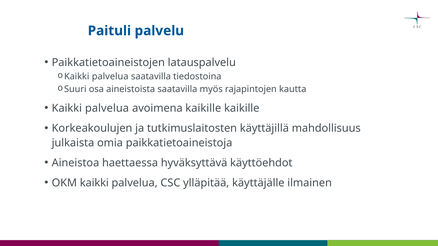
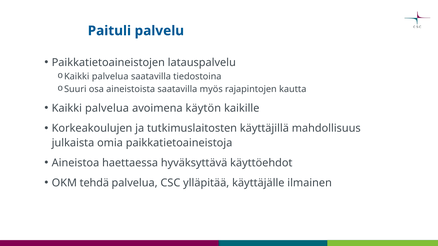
avoimena kaikille: kaikille -> käytön
OKM kaikki: kaikki -> tehdä
